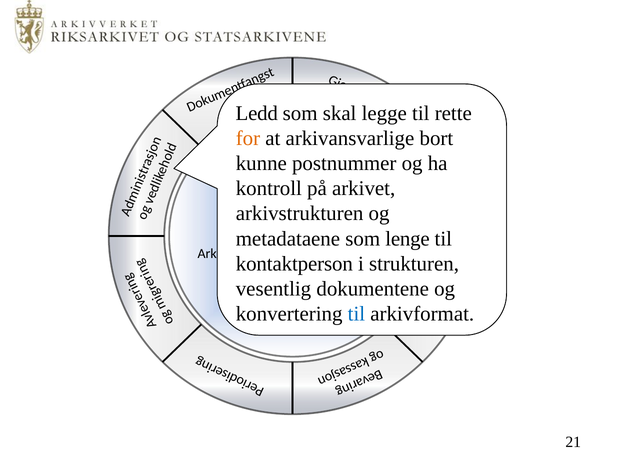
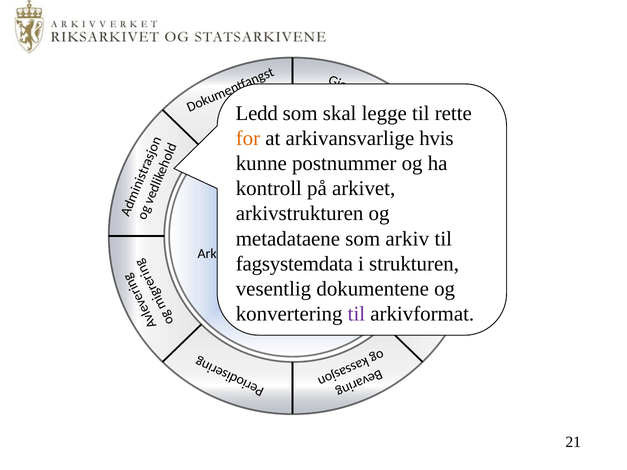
bort: bort -> hvis
lenge: lenge -> arkiv
kontaktperson: kontaktperson -> fagsystemdata
til at (356, 314) colour: blue -> purple
